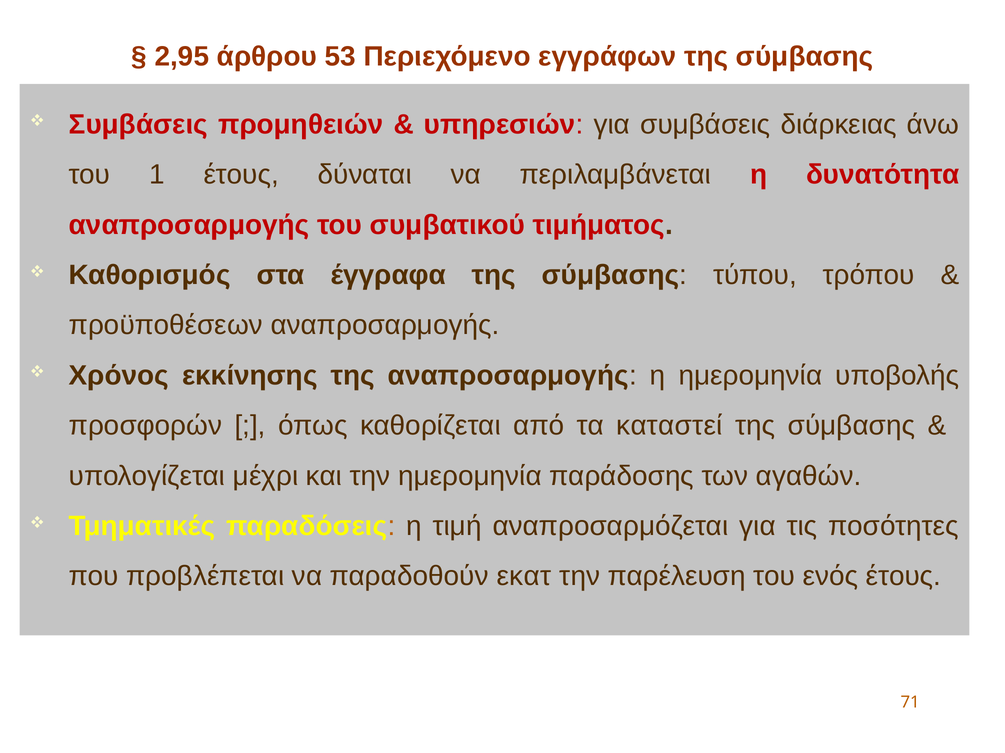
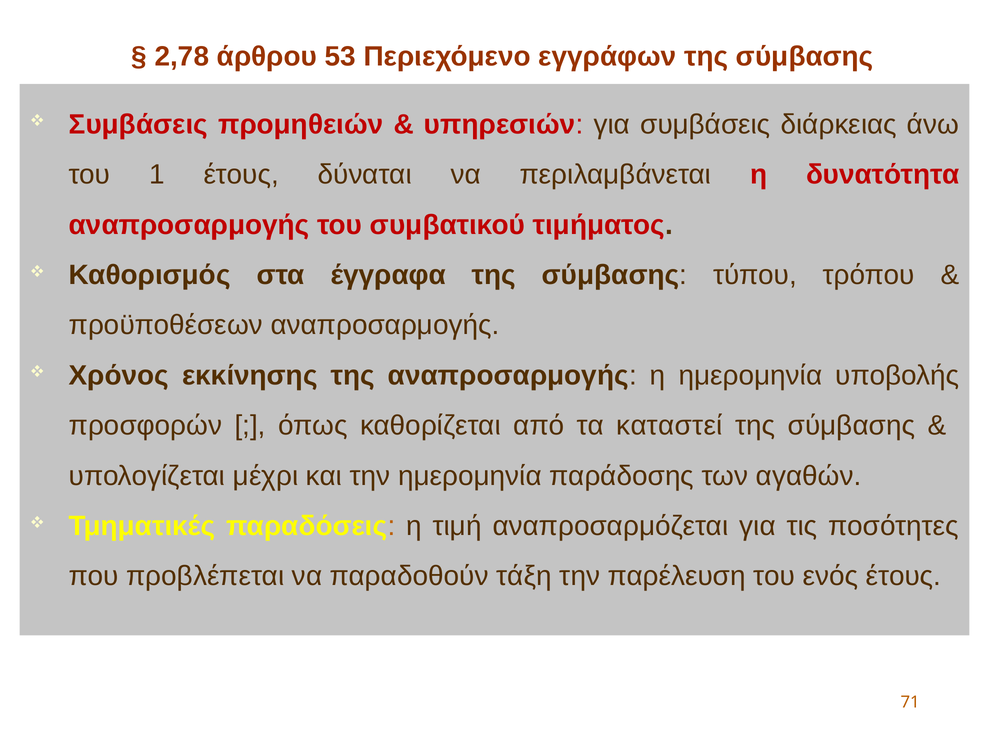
2,95: 2,95 -> 2,78
εκατ: εκατ -> τάξη
